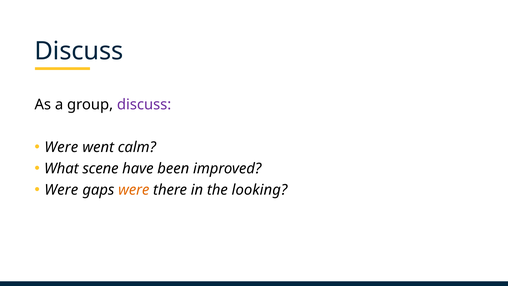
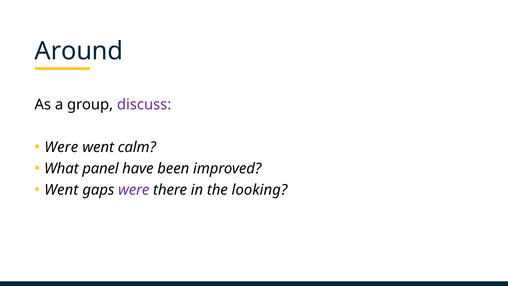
Discuss at (79, 51): Discuss -> Around
scene: scene -> panel
Were at (61, 190): Were -> Went
were at (134, 190) colour: orange -> purple
